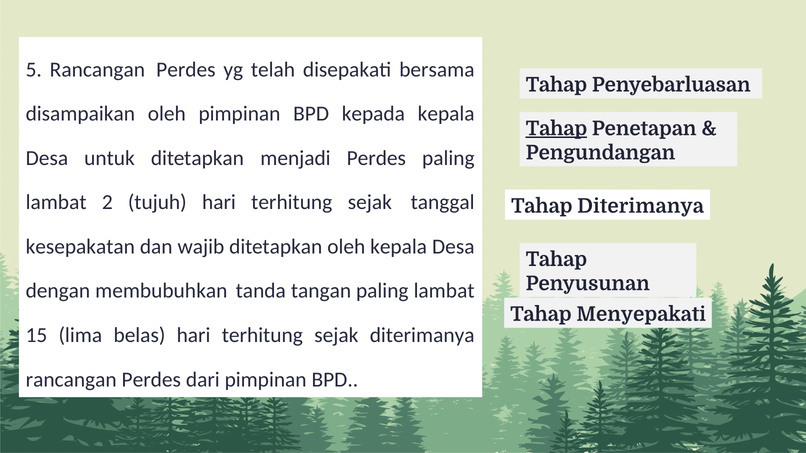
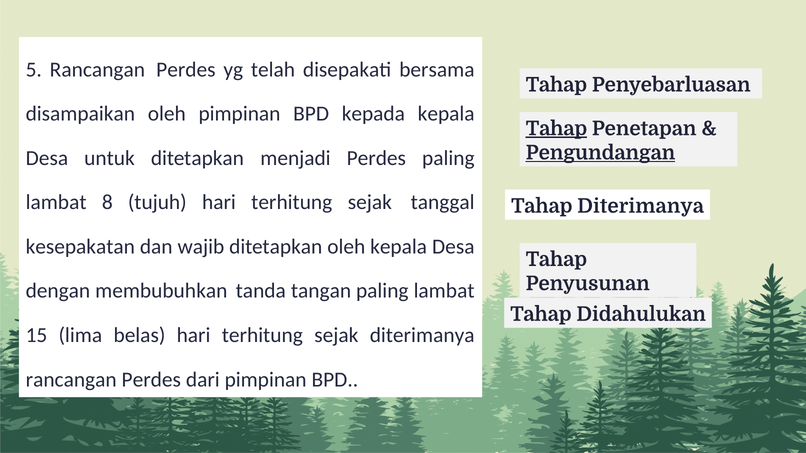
Pengundangan underline: none -> present
2: 2 -> 8
Menyepakati: Menyepakati -> Didahulukan
